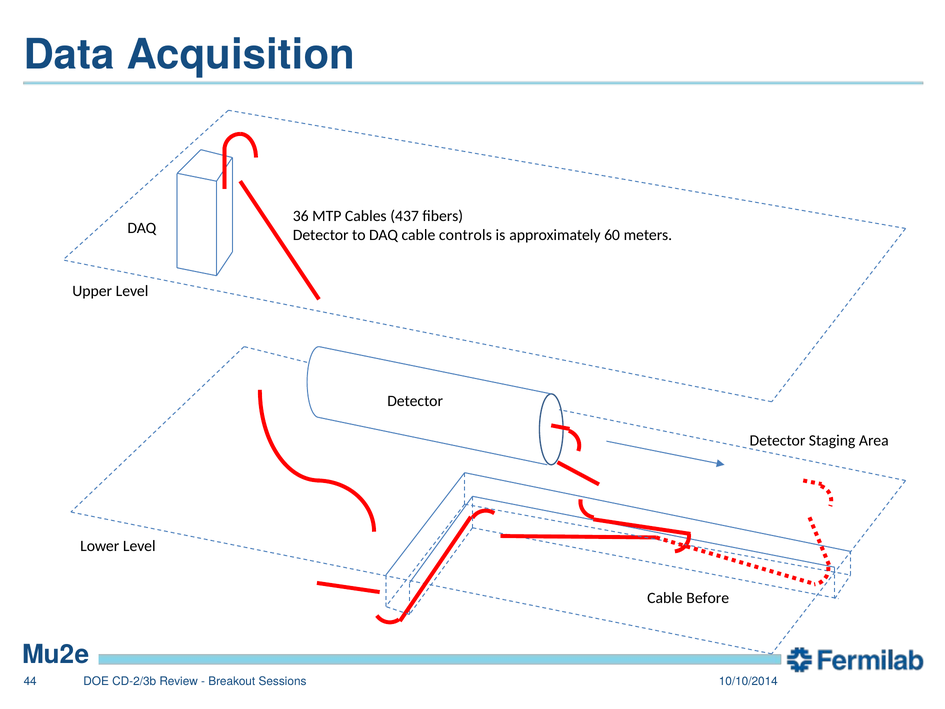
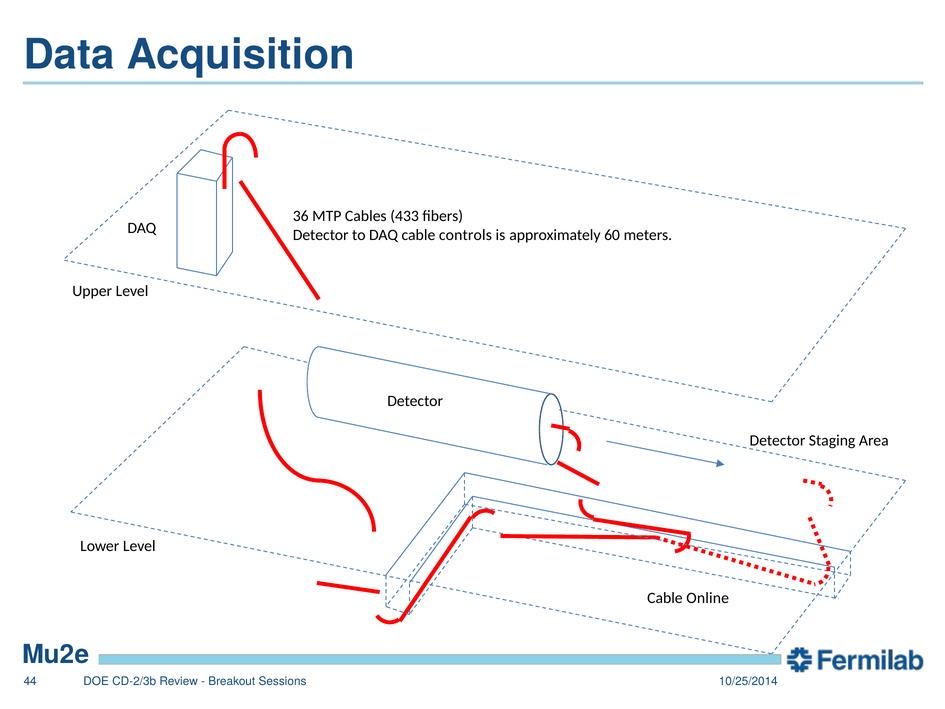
437: 437 -> 433
Before: Before -> Online
10/10/2014: 10/10/2014 -> 10/25/2014
